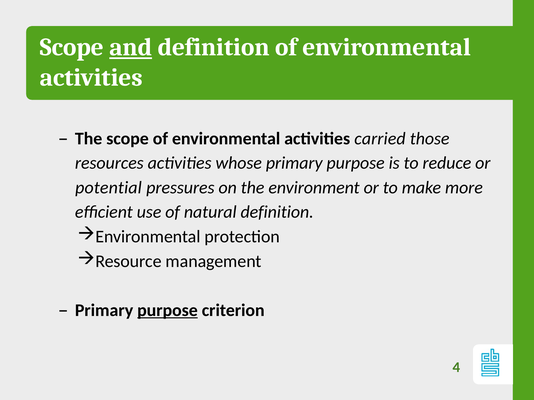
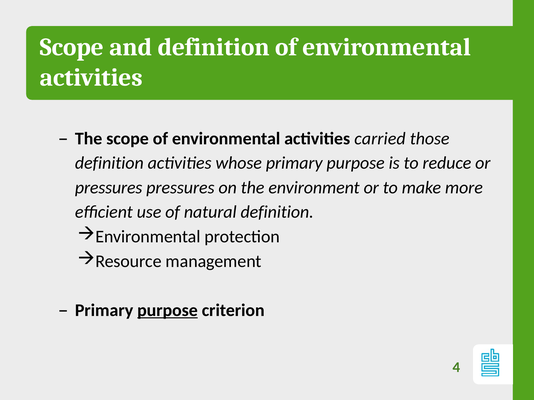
and underline: present -> none
resources at (109, 163): resources -> definition
potential at (109, 188): potential -> pressures
